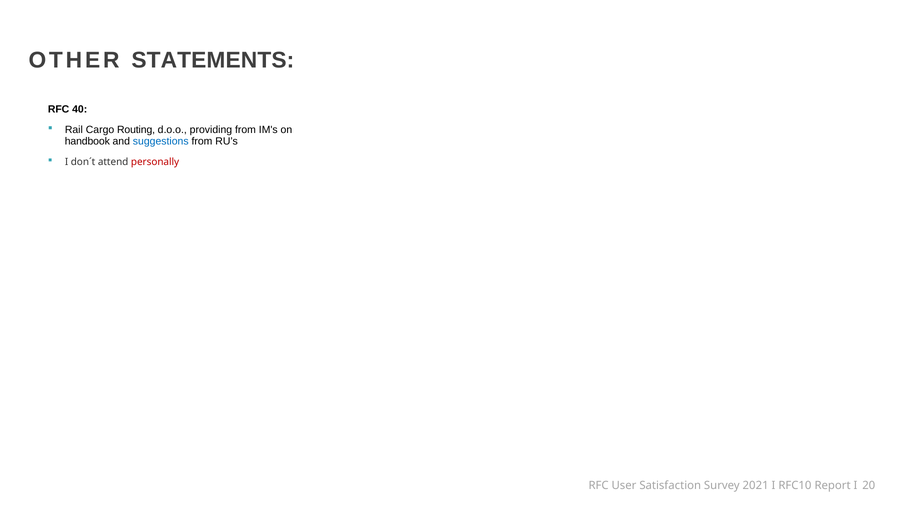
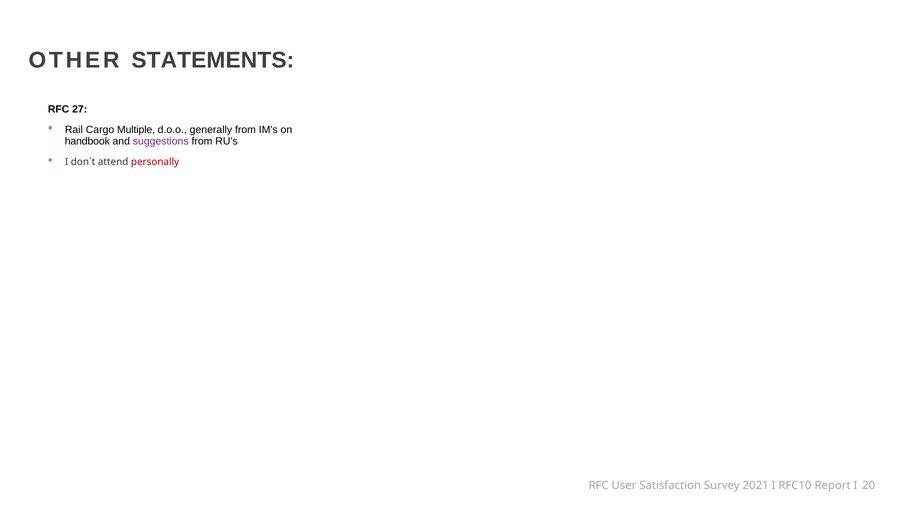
40: 40 -> 27
Routing: Routing -> Multiple
providing: providing -> generally
suggestions colour: blue -> purple
